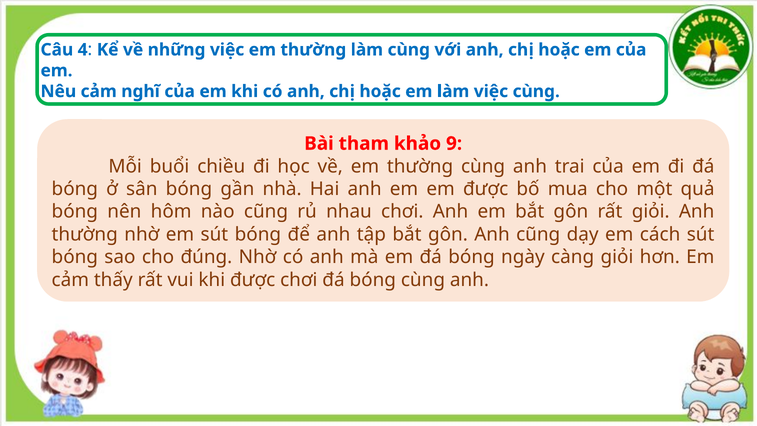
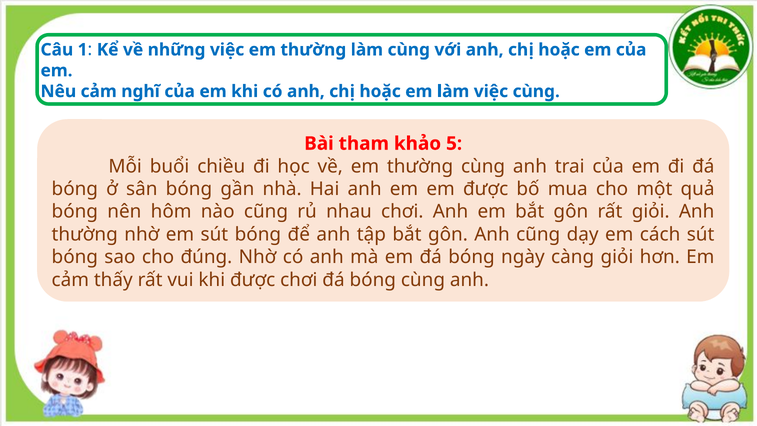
4: 4 -> 1
9: 9 -> 5
